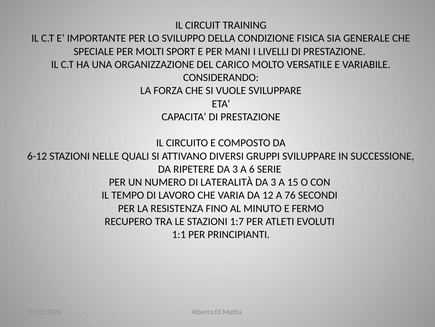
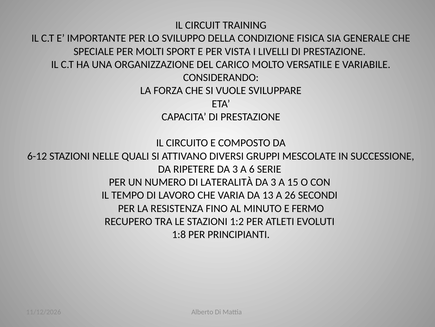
MANI: MANI -> VISTA
GRUPPI SVILUPPARE: SVILUPPARE -> MESCOLATE
12: 12 -> 13
76: 76 -> 26
1:7: 1:7 -> 1:2
1:1: 1:1 -> 1:8
